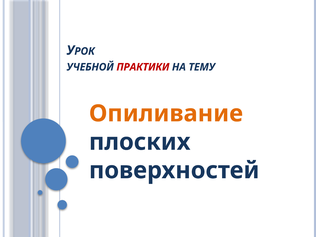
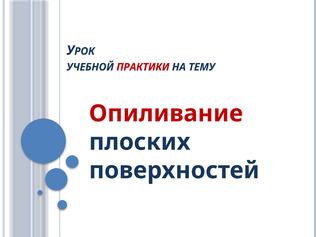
Опиливание colour: orange -> red
